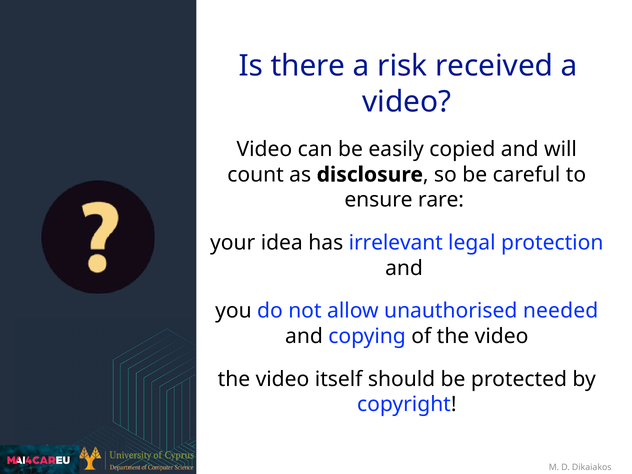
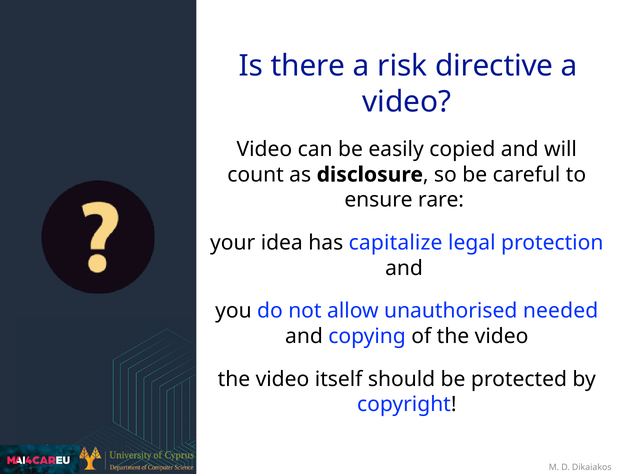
received: received -> directive
irrelevant: irrelevant -> capitalize
